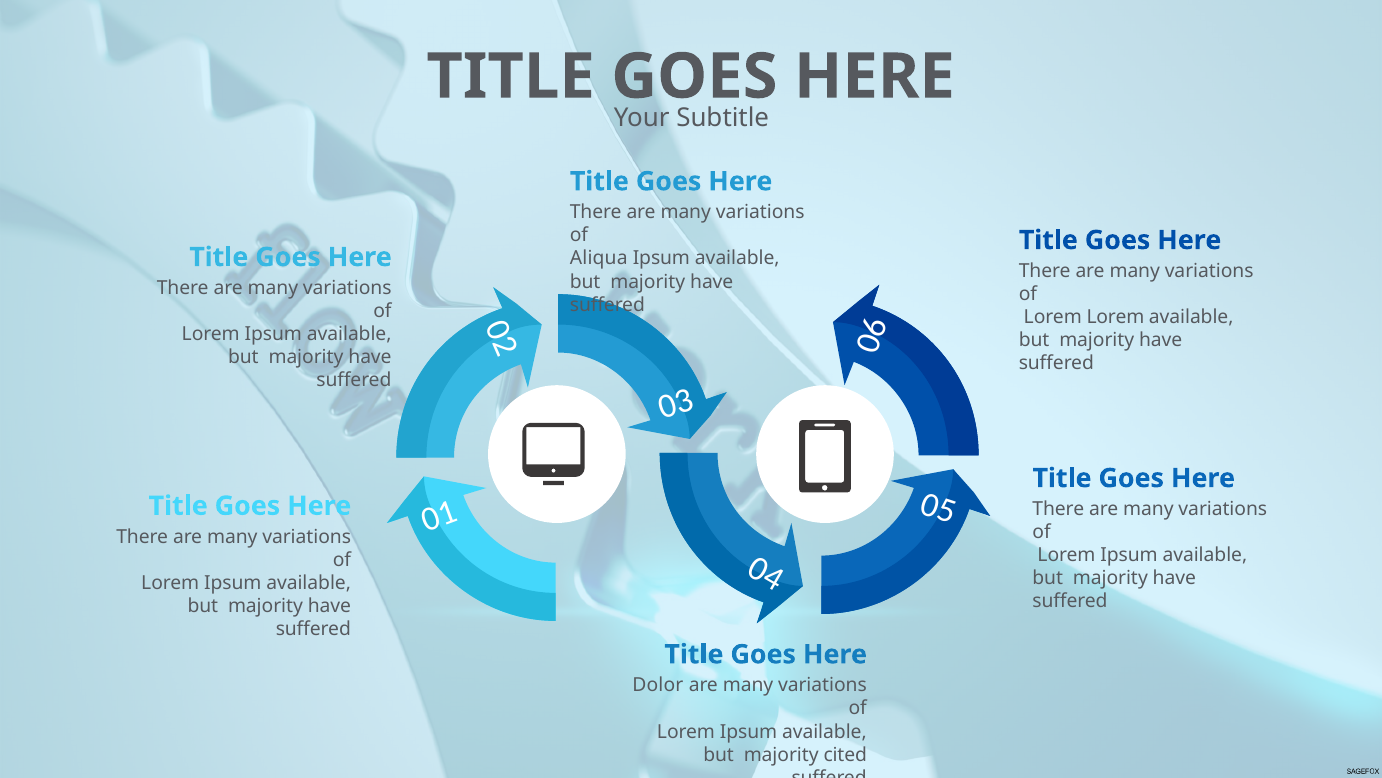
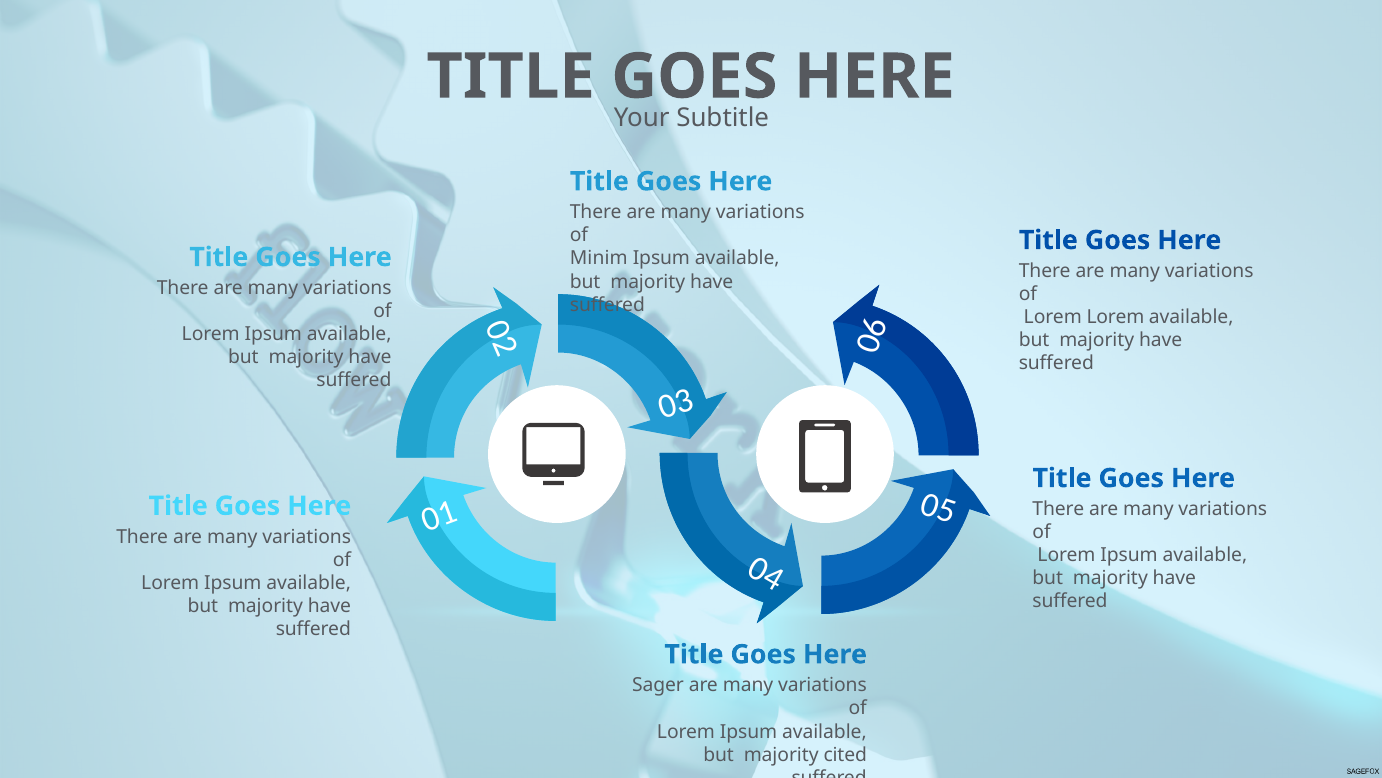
Aliqua: Aliqua -> Minim
Dolor: Dolor -> Sager
